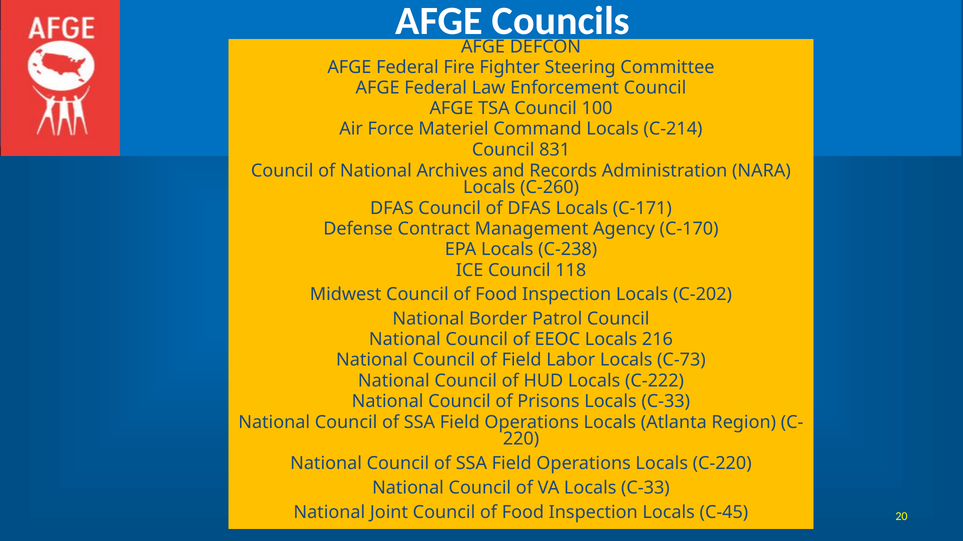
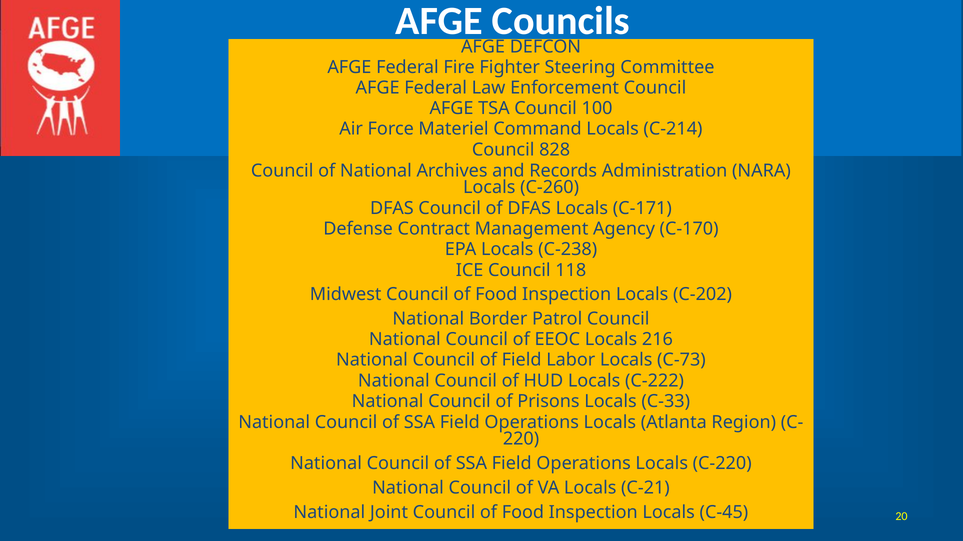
831: 831 -> 828
VA Locals C-33: C-33 -> C-21
